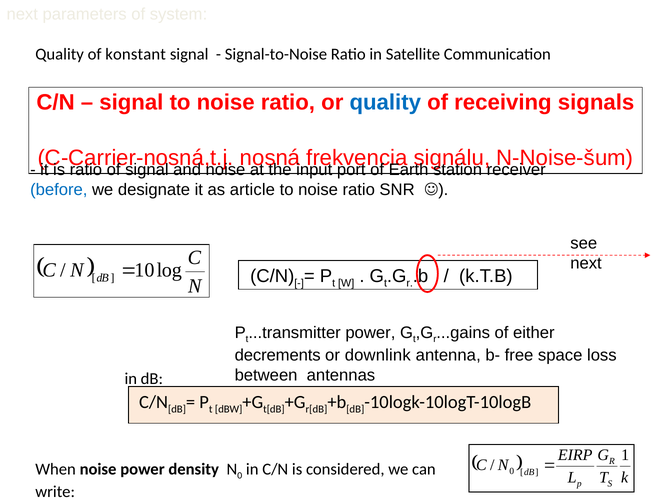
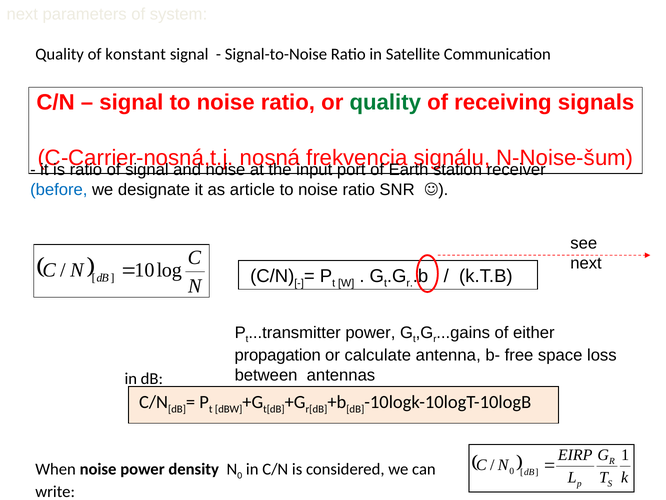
quality at (385, 102) colour: blue -> green
decrements: decrements -> propagation
downlink: downlink -> calculate
